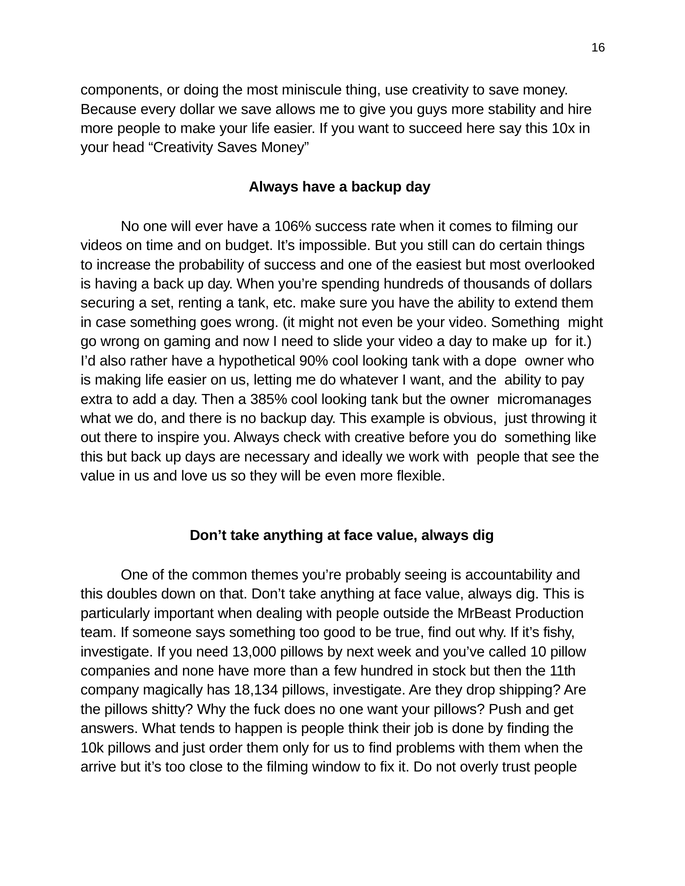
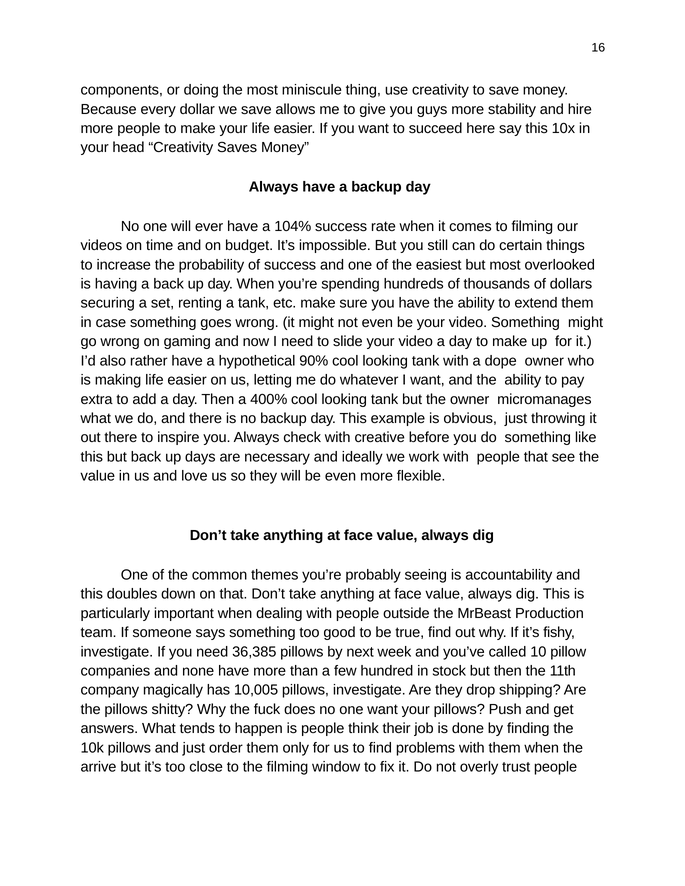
106%: 106% -> 104%
385%: 385% -> 400%
13,000: 13,000 -> 36,385
18,134: 18,134 -> 10,005
